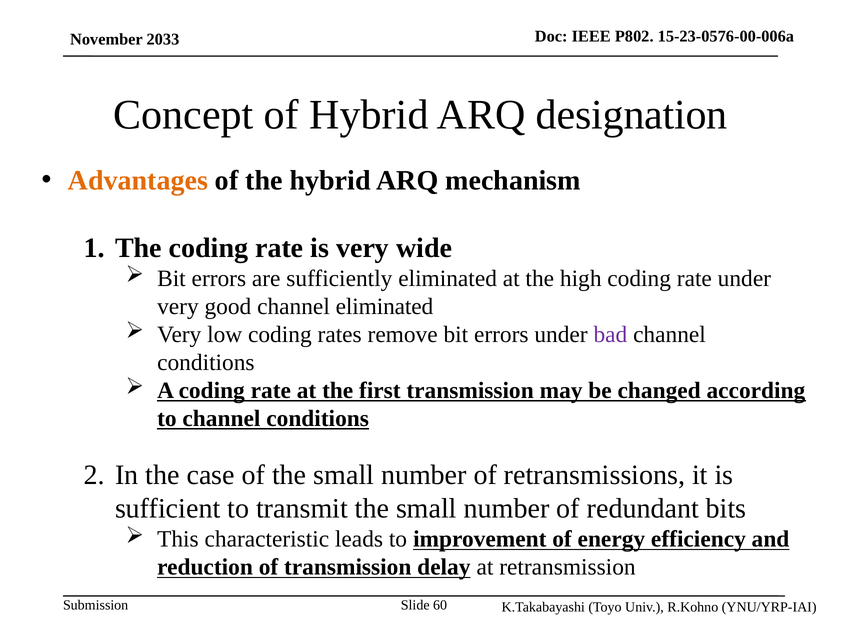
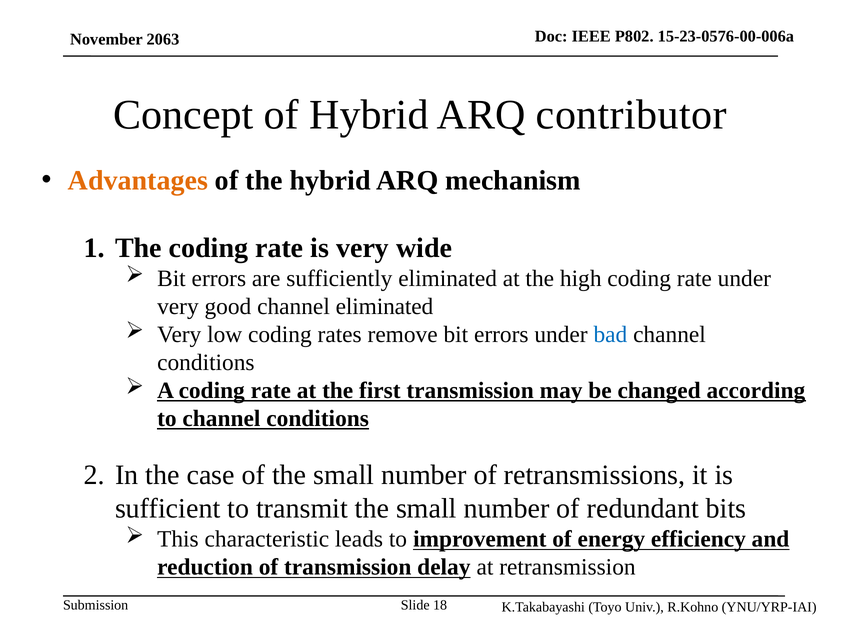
2033: 2033 -> 2063
designation: designation -> contributor
bad colour: purple -> blue
60: 60 -> 18
